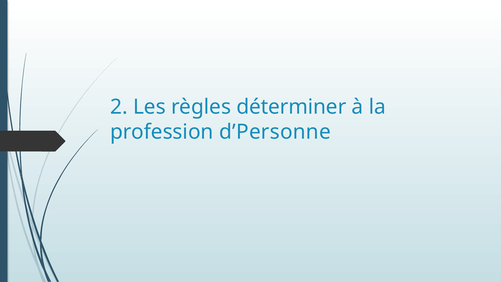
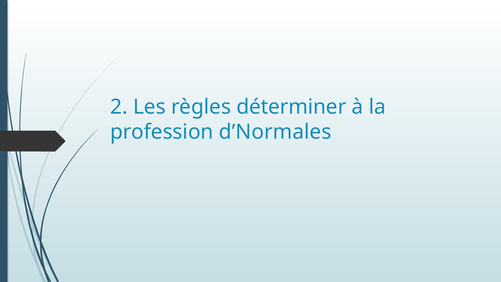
d’Personne: d’Personne -> d’Normales
